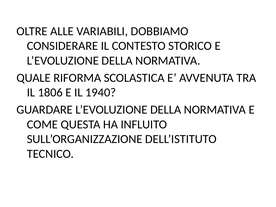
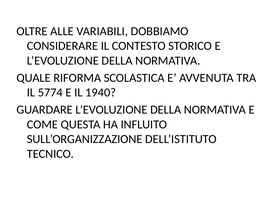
1806: 1806 -> 5774
